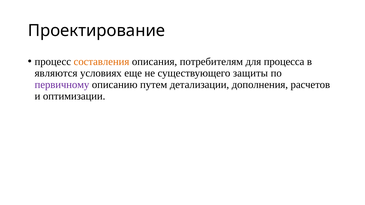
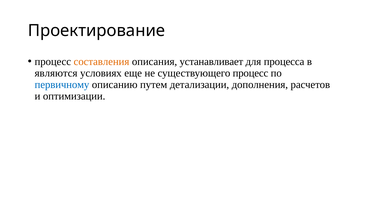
потребителям: потребителям -> устанавливает
существующего защиты: защиты -> процесс
первичному colour: purple -> blue
